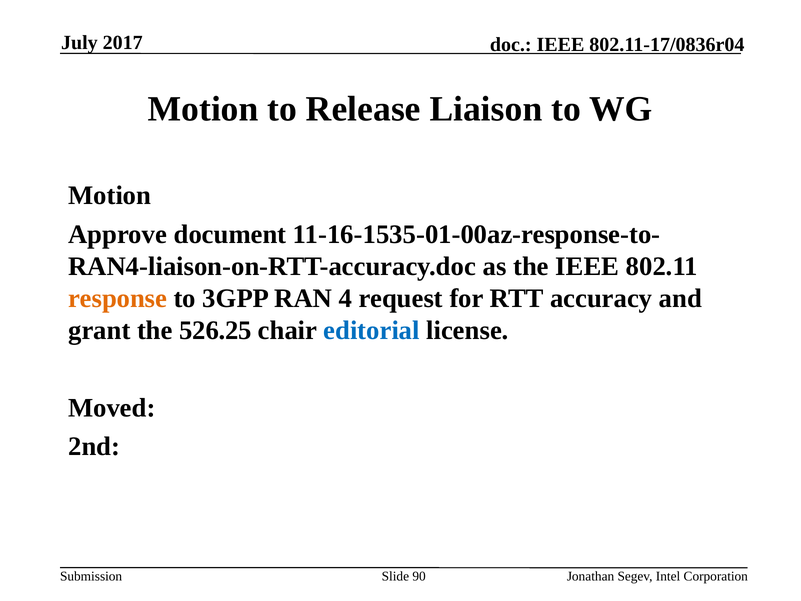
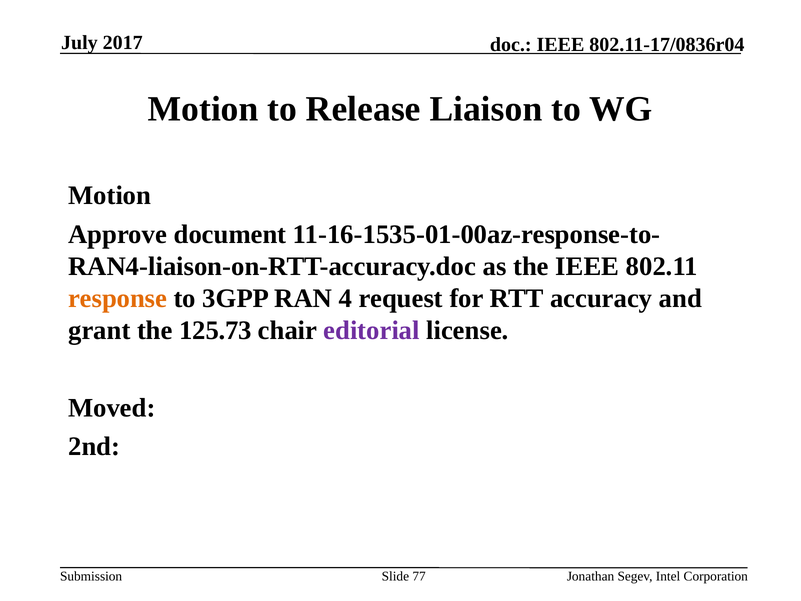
526.25: 526.25 -> 125.73
editorial colour: blue -> purple
90: 90 -> 77
